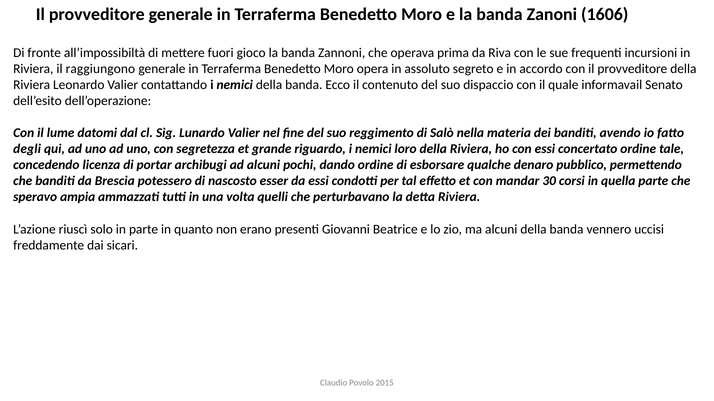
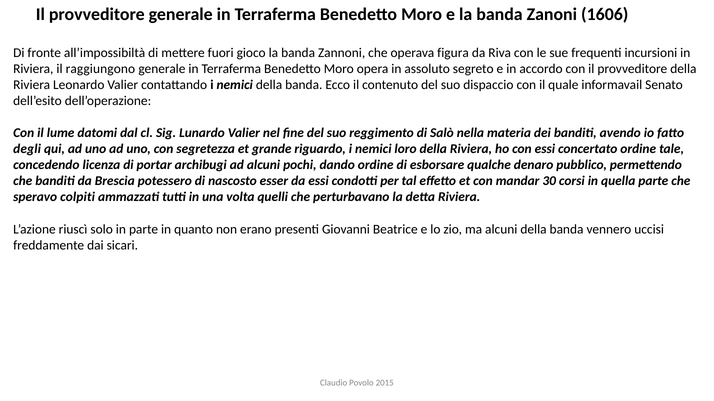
prima: prima -> figura
ampia: ampia -> colpiti
